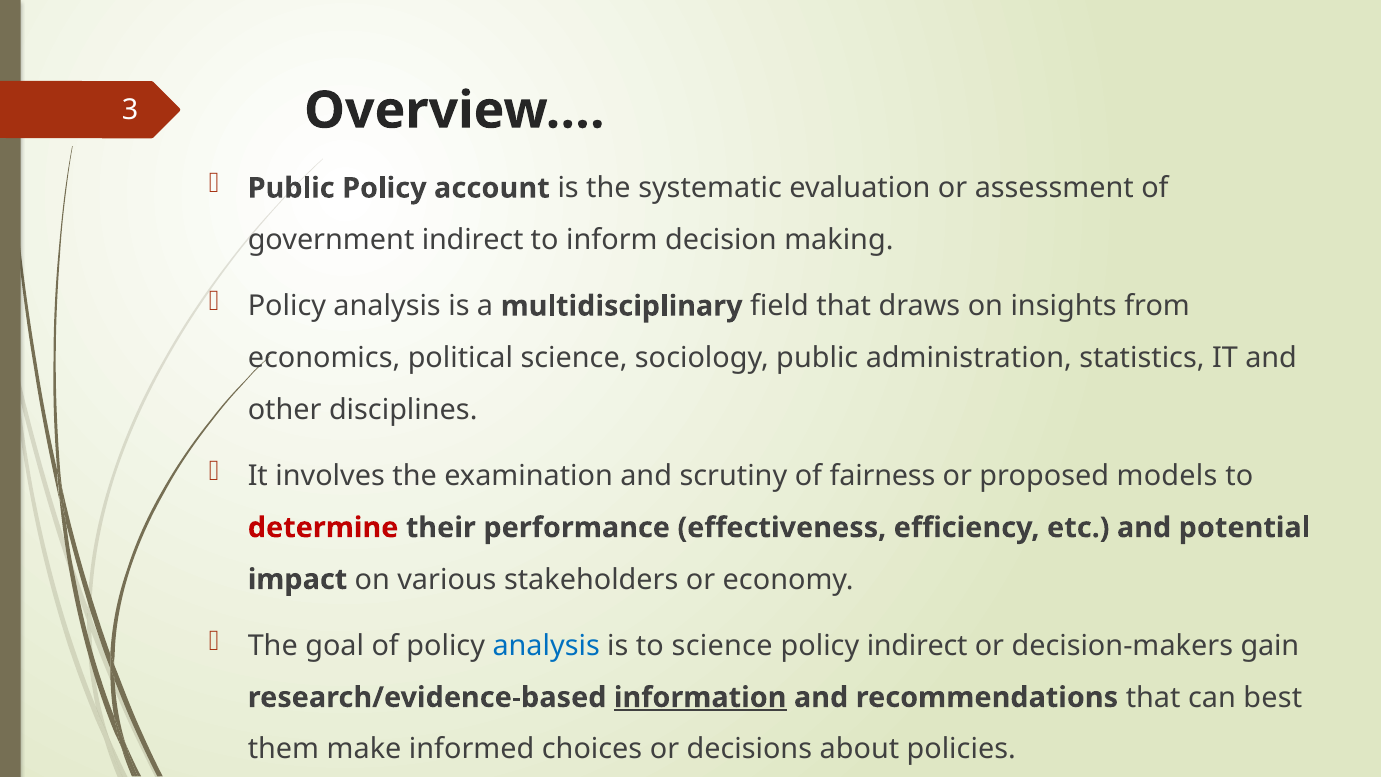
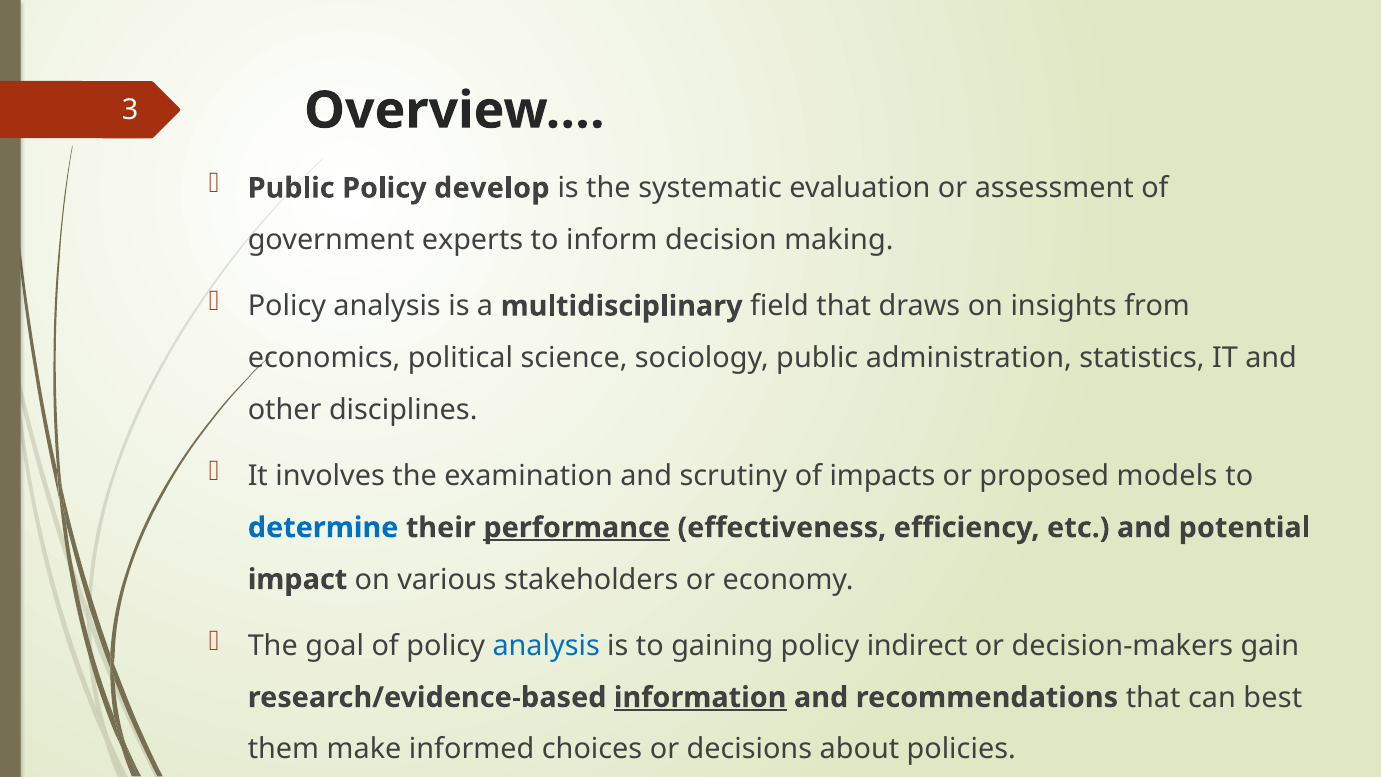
account: account -> develop
government indirect: indirect -> experts
fairness: fairness -> impacts
determine colour: red -> blue
performance underline: none -> present
to science: science -> gaining
